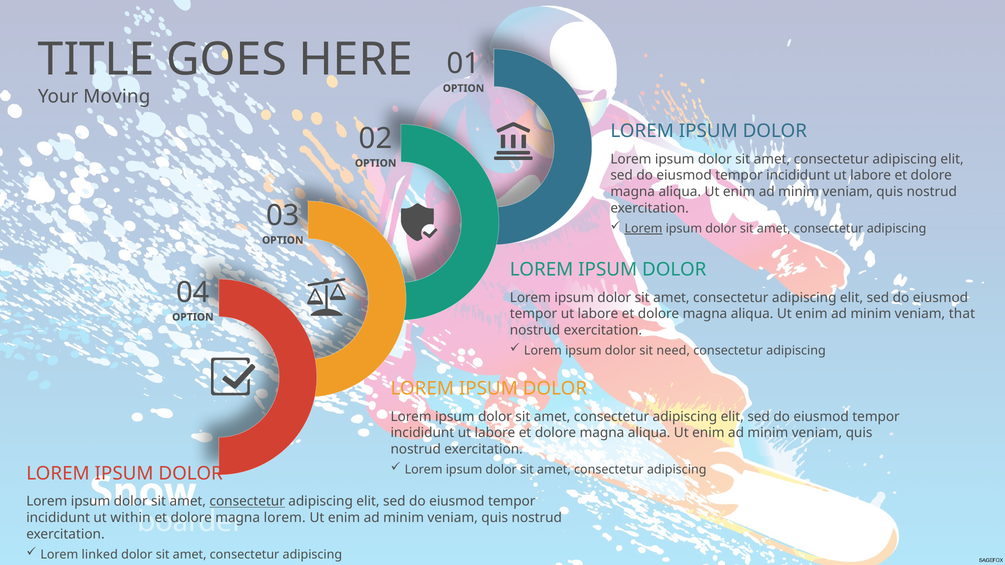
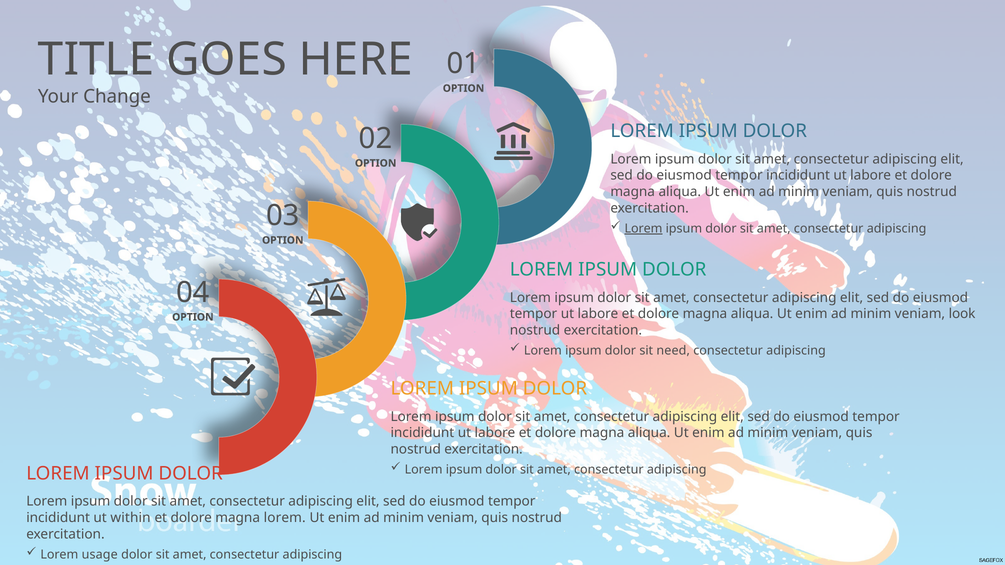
Moving: Moving -> Change
that: that -> look
consectetur at (247, 502) underline: present -> none
linked: linked -> usage
